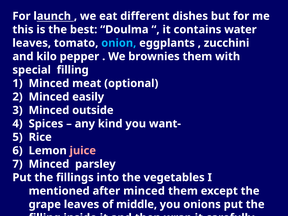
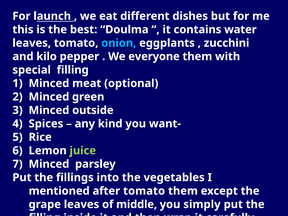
brownies: brownies -> everyone
easily: easily -> green
juice colour: pink -> light green
after minced: minced -> tomato
onions: onions -> simply
